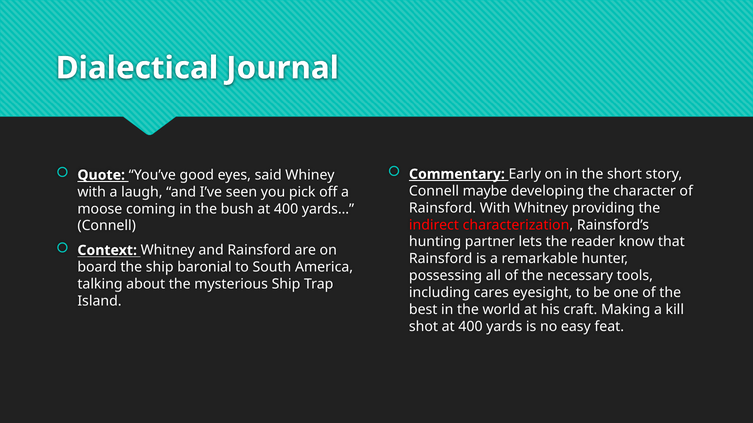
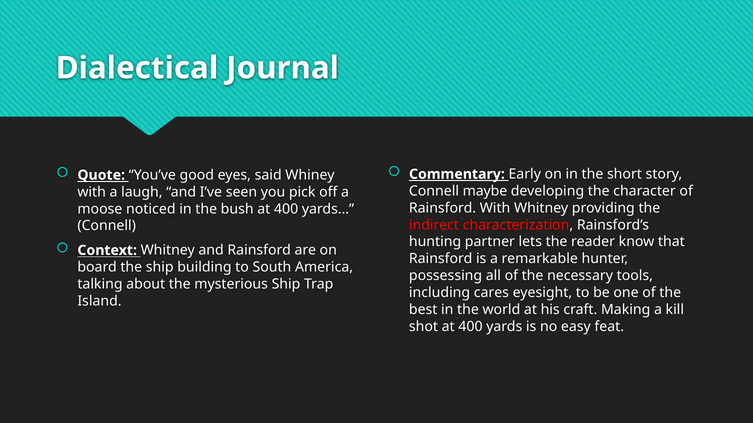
coming: coming -> noticed
baronial: baronial -> building
